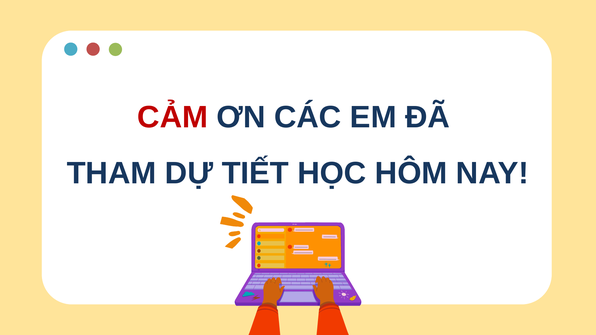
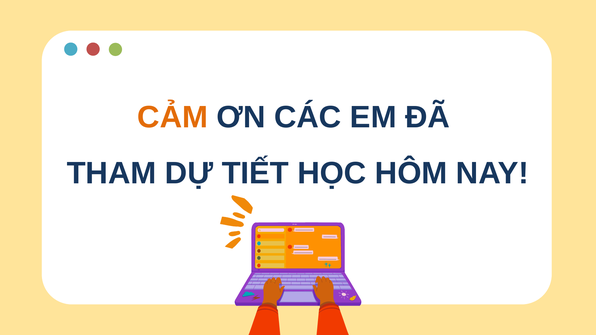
CẢM colour: red -> orange
